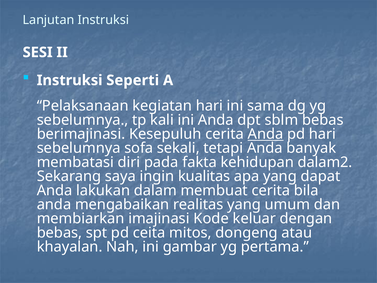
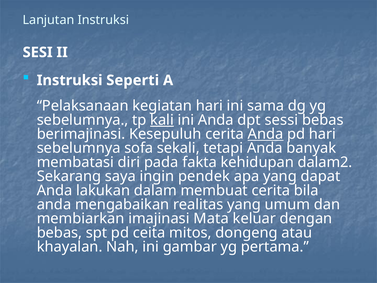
kali underline: none -> present
sblm: sblm -> sessi
kualitas: kualitas -> pendek
Kode: Kode -> Mata
